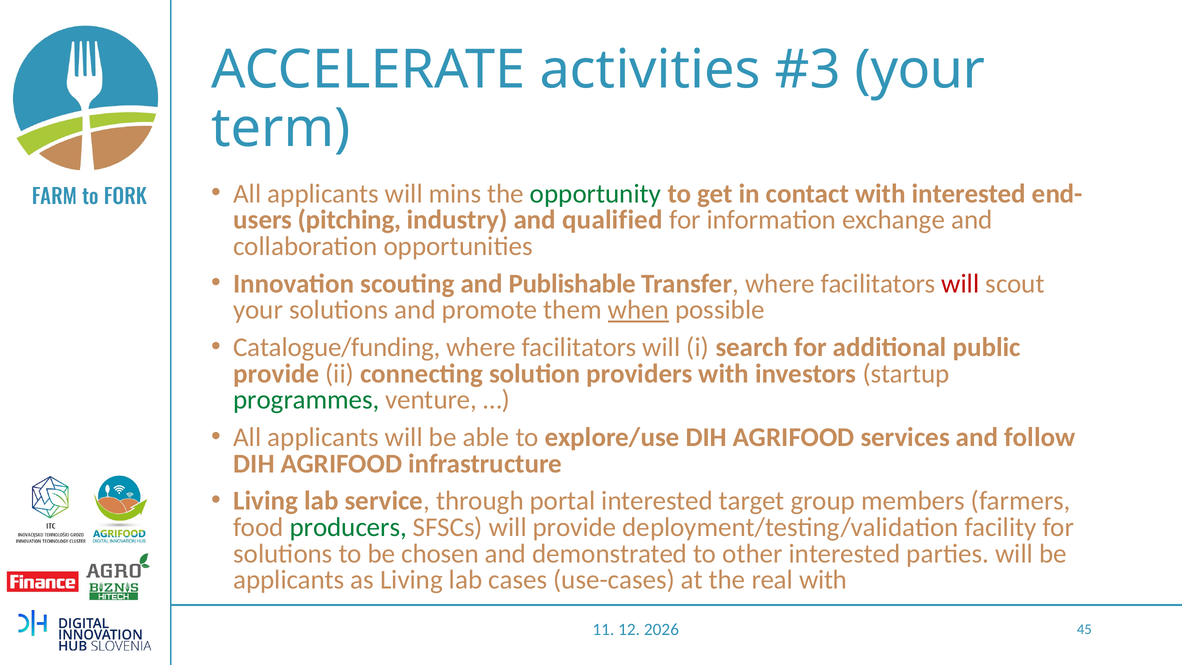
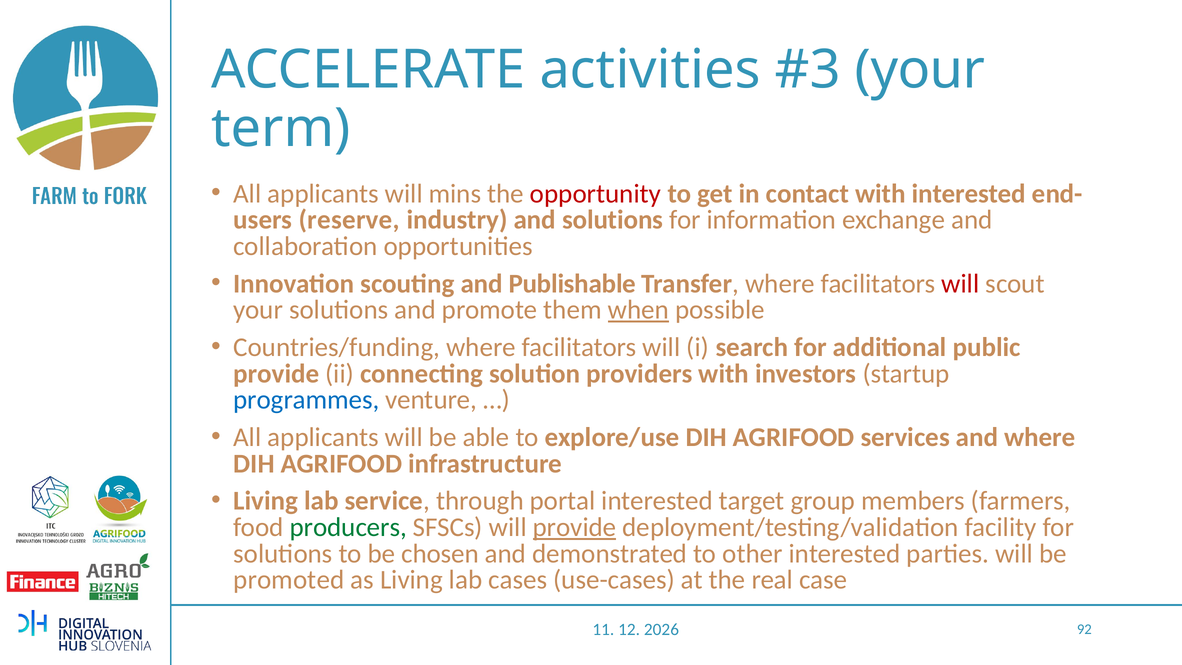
opportunity colour: green -> red
pitching: pitching -> reserve
and qualified: qualified -> solutions
Catalogue/funding: Catalogue/funding -> Countries/funding
programmes colour: green -> blue
and follow: follow -> where
provide at (575, 527) underline: none -> present
applicants at (289, 580): applicants -> promoted
real with: with -> case
45: 45 -> 92
